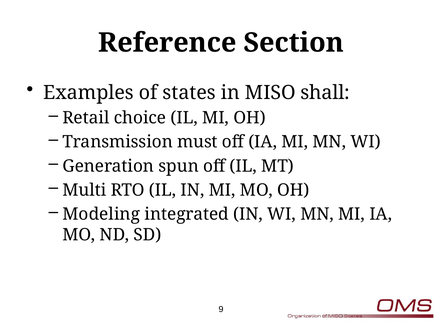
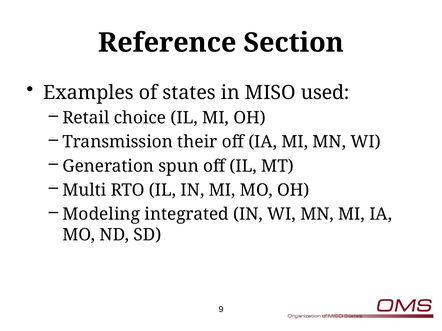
shall: shall -> used
must: must -> their
